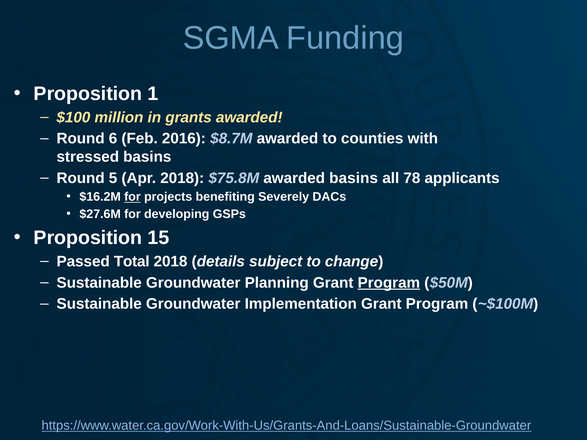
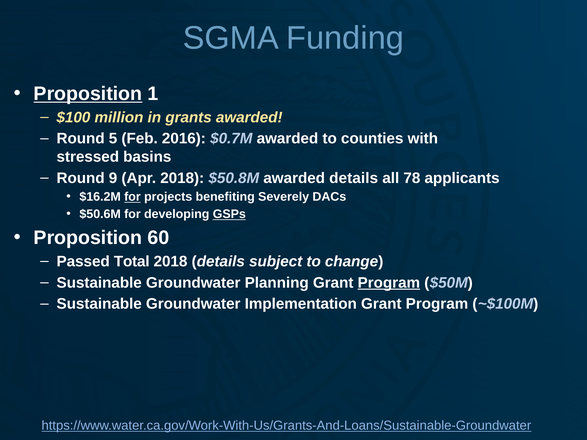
Proposition at (88, 94) underline: none -> present
6: 6 -> 5
$8.7M: $8.7M -> $0.7M
5: 5 -> 9
$75.8M: $75.8M -> $50.8M
awarded basins: basins -> details
$27.6M: $27.6M -> $50.6M
GSPs underline: none -> present
15: 15 -> 60
